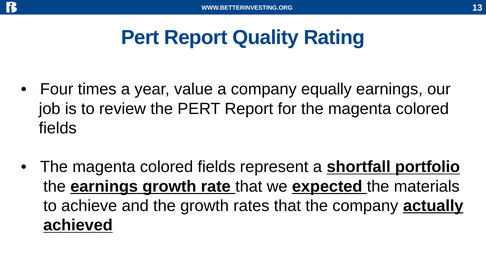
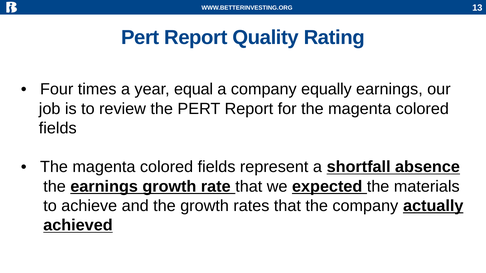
value: value -> equal
portfolio: portfolio -> absence
